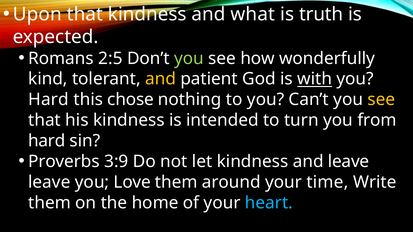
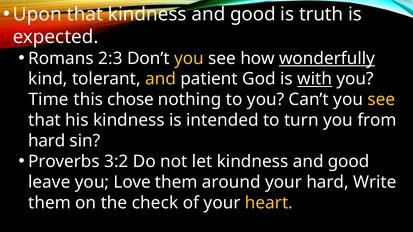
that kindness and what: what -> good
2:5: 2:5 -> 2:3
you at (189, 58) colour: light green -> yellow
wonderfully underline: none -> present
Hard at (49, 100): Hard -> Time
3:9: 3:9 -> 3:2
let kindness and leave: leave -> good
your time: time -> hard
home: home -> check
heart colour: light blue -> yellow
